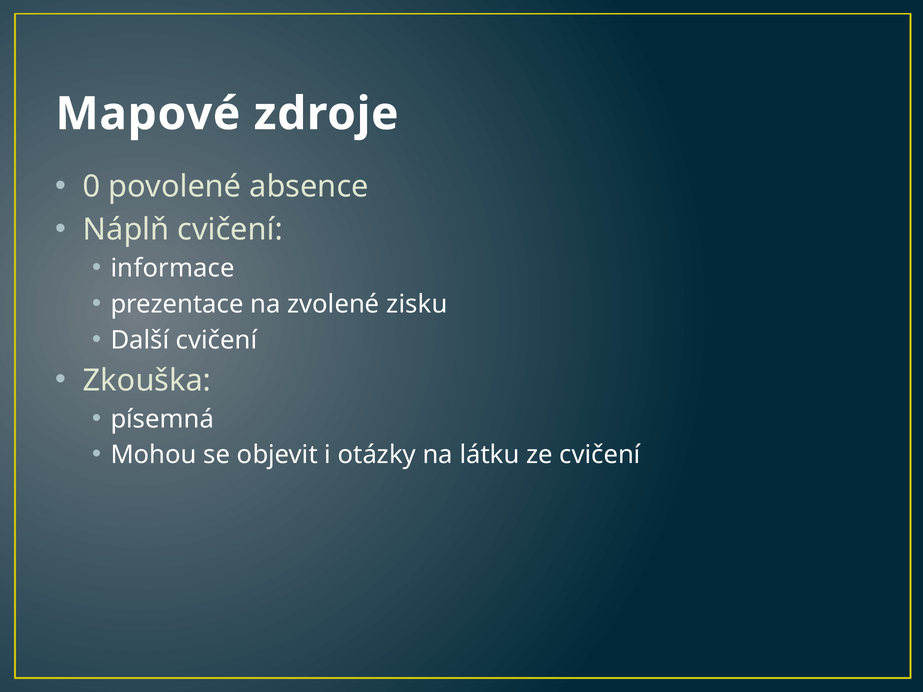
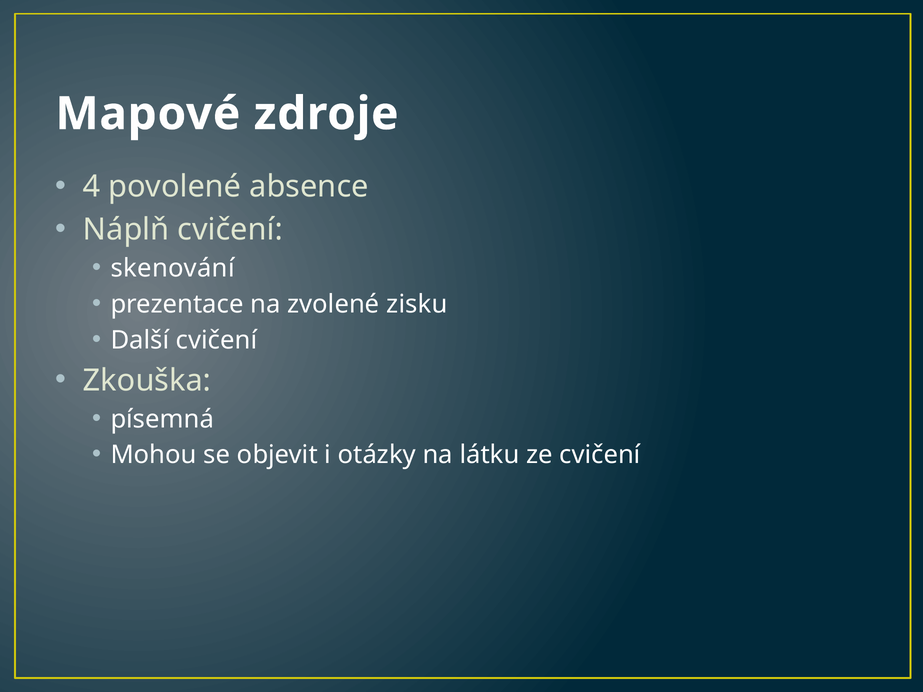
0: 0 -> 4
informace: informace -> skenování
